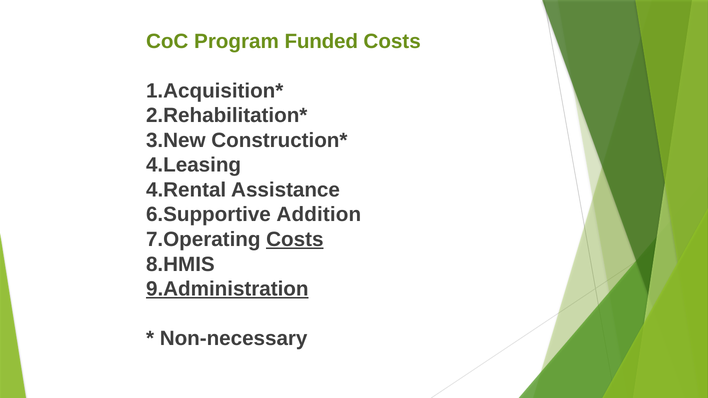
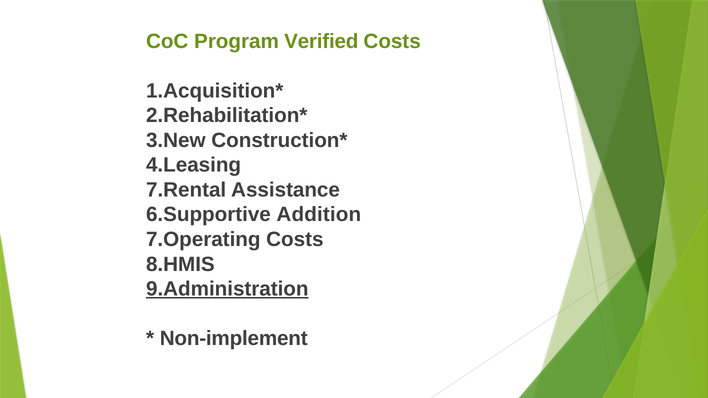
Funded: Funded -> Verified
4.Rental: 4.Rental -> 7.Rental
Costs at (295, 240) underline: present -> none
Non-necessary: Non-necessary -> Non-implement
